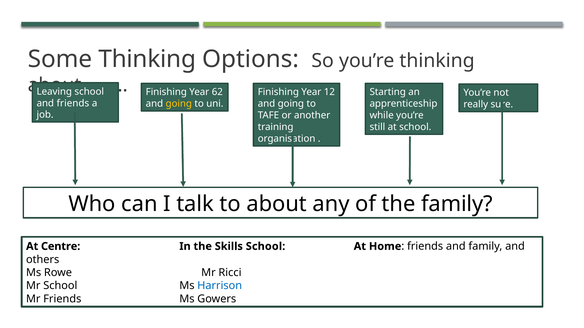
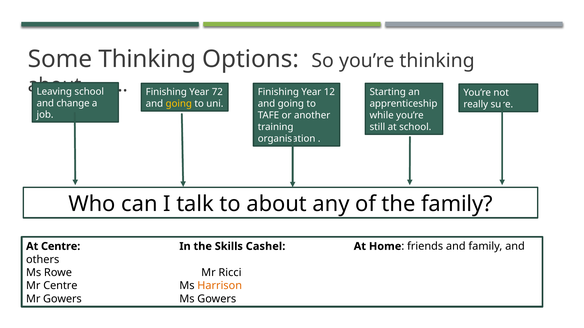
62: 62 -> 72
and friends: friends -> change
Skills School: School -> Cashel
Mr School: School -> Centre
Harrison colour: blue -> orange
Mr Friends: Friends -> Gowers
